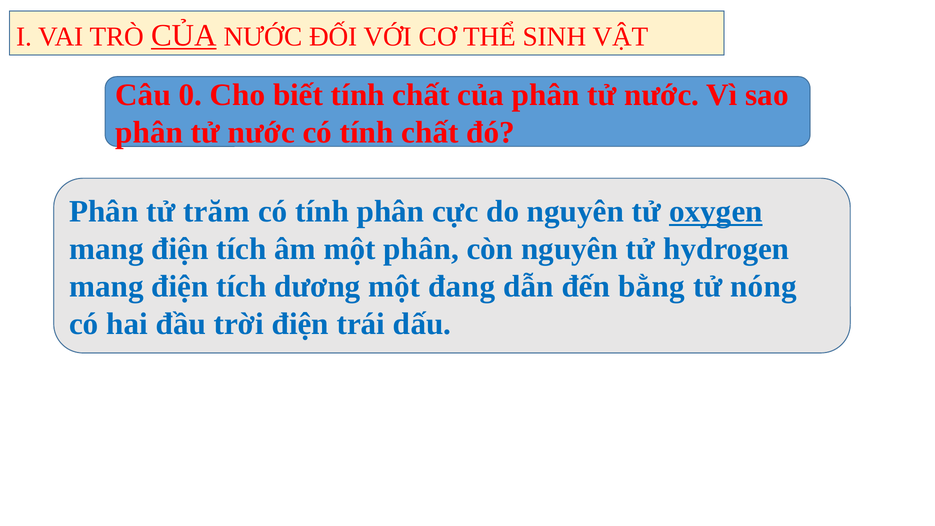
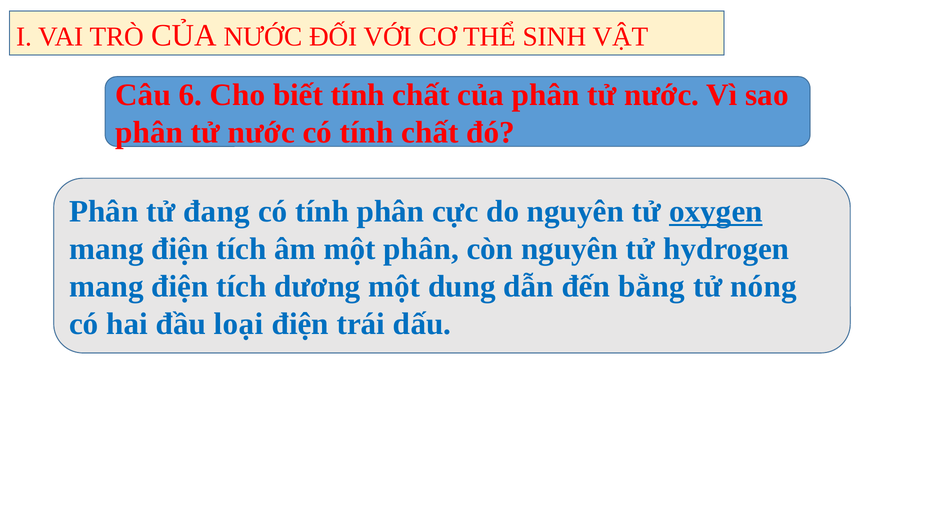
CỦA at (184, 35) underline: present -> none
0: 0 -> 6
trăm: trăm -> đang
đang: đang -> dung
trời: trời -> loại
